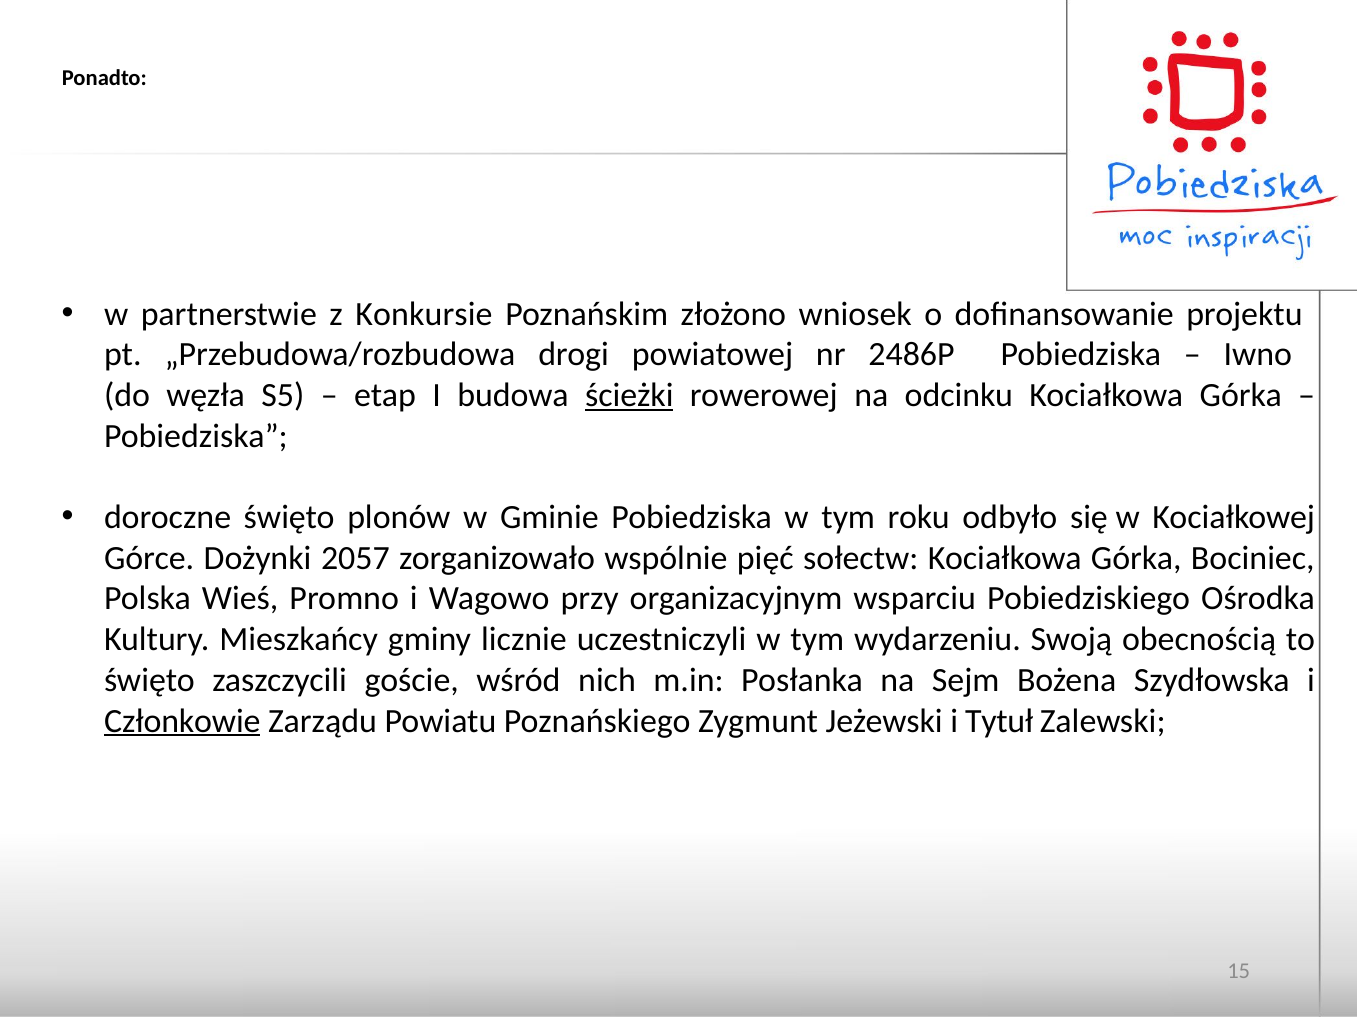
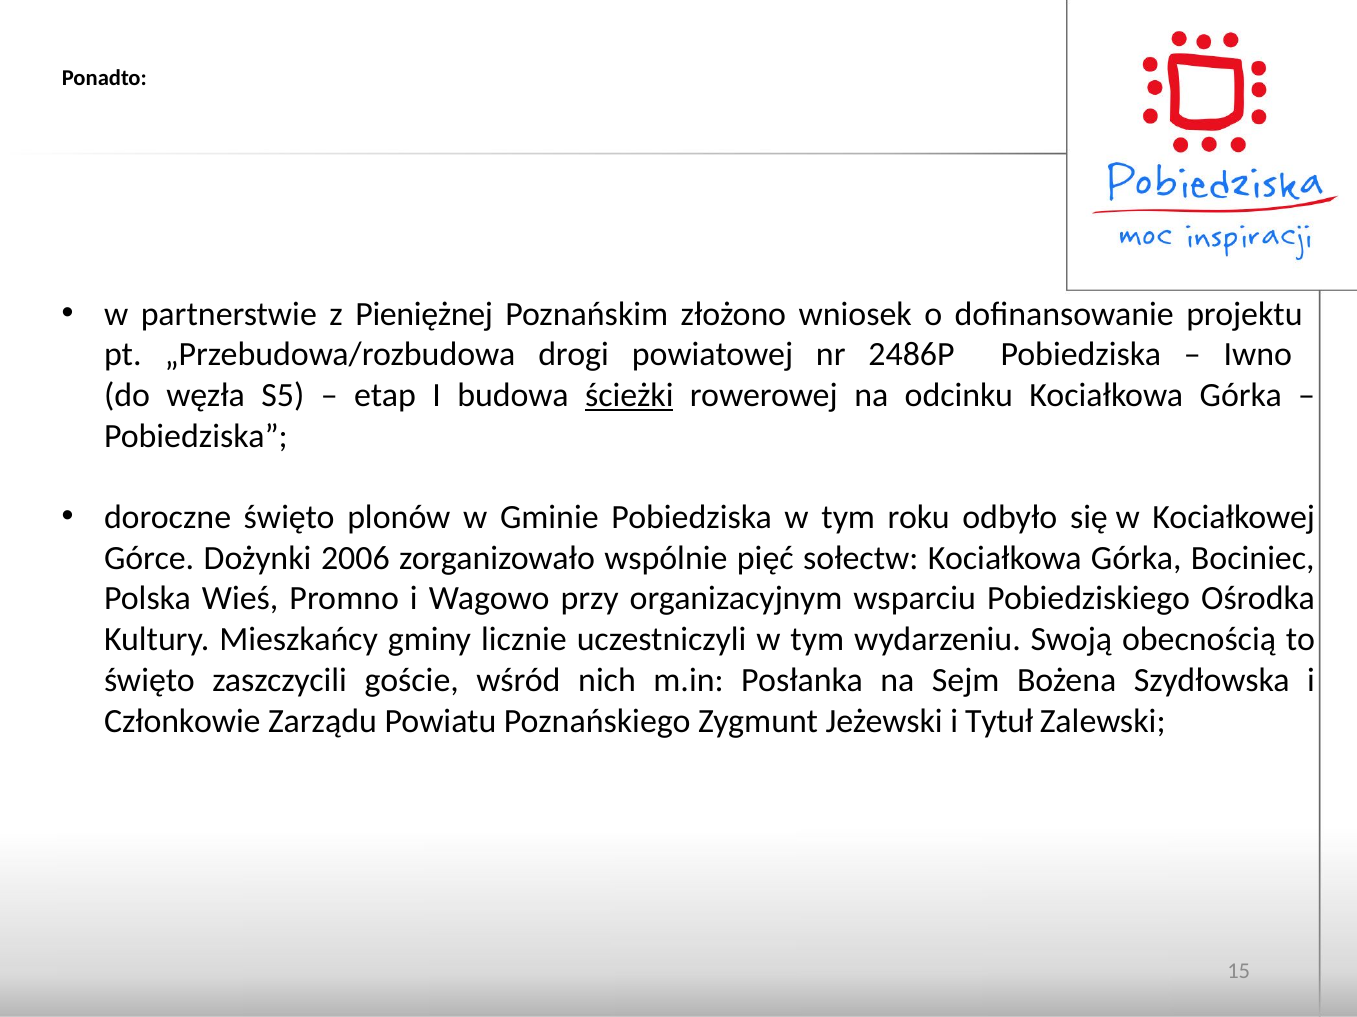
Konkursie: Konkursie -> Pieniężnej
2057: 2057 -> 2006
Członkowie underline: present -> none
